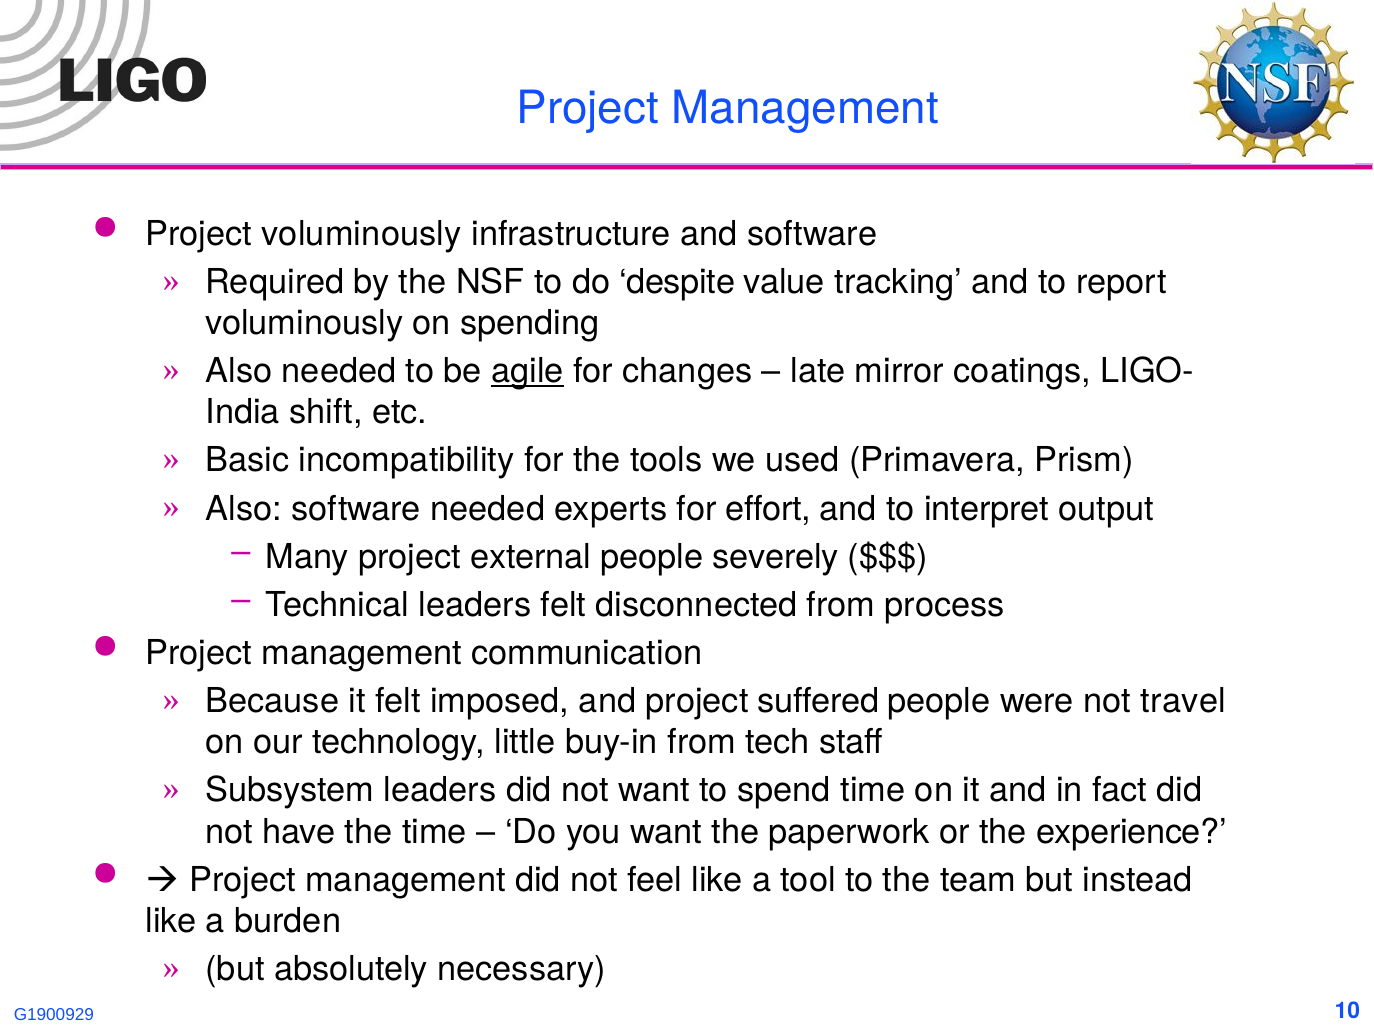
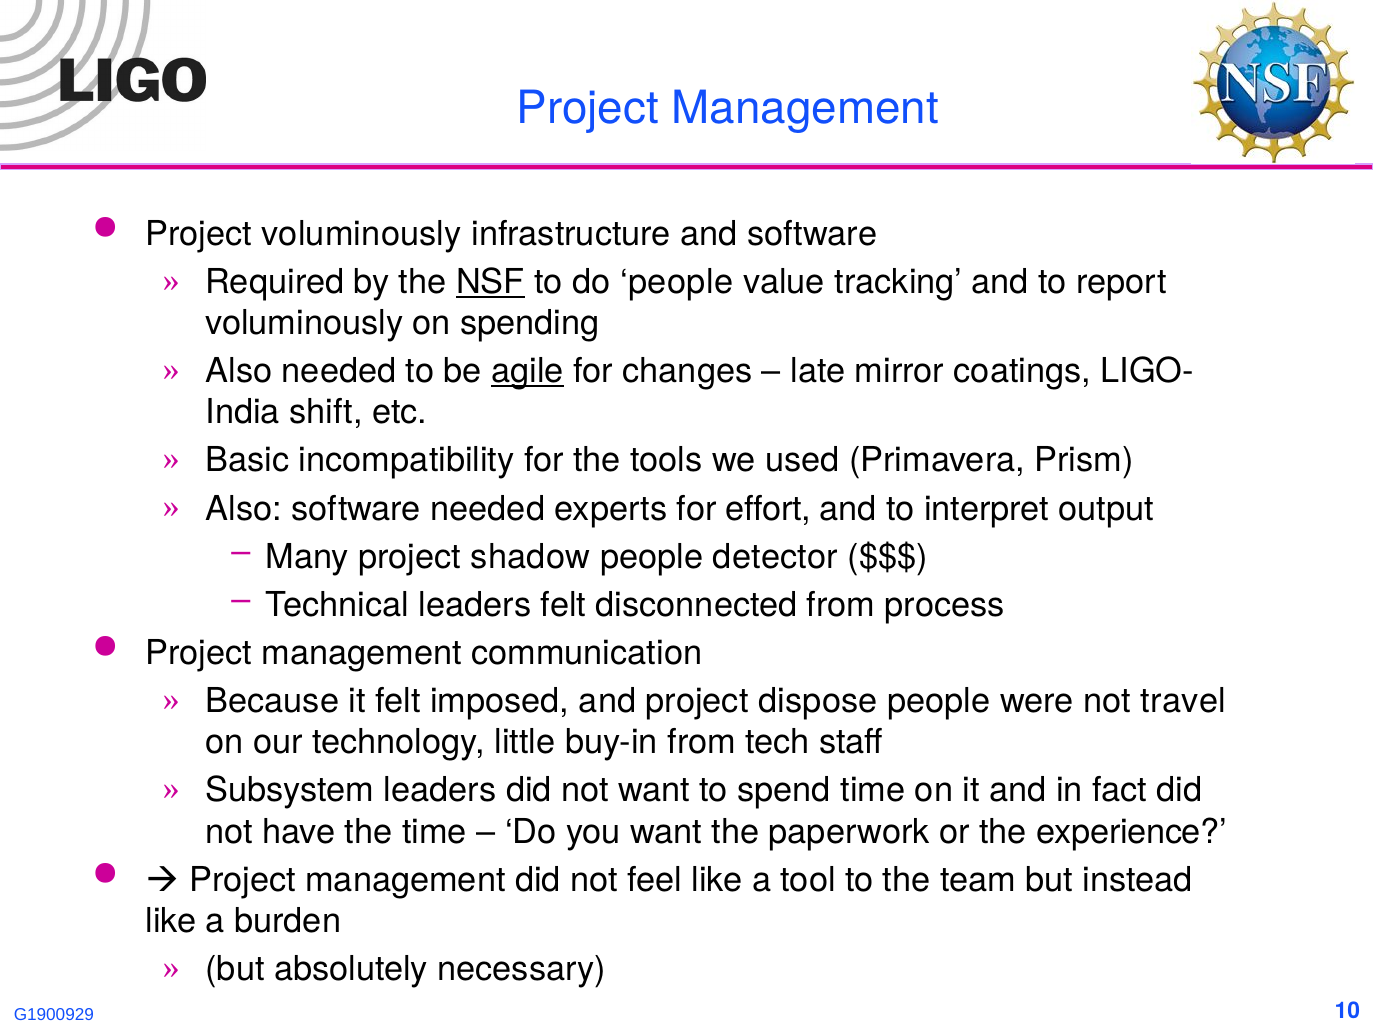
NSF underline: none -> present
do despite: despite -> people
external: external -> shadow
severely: severely -> detector
suffered: suffered -> dispose
